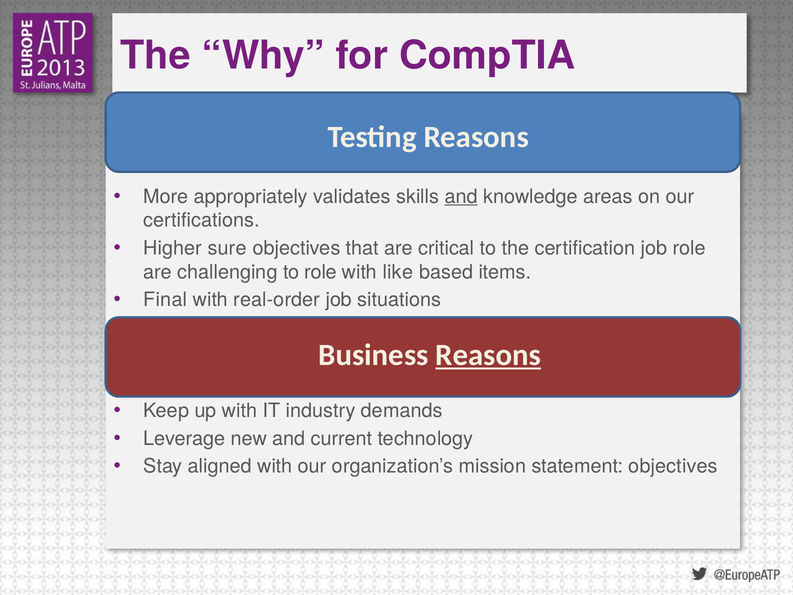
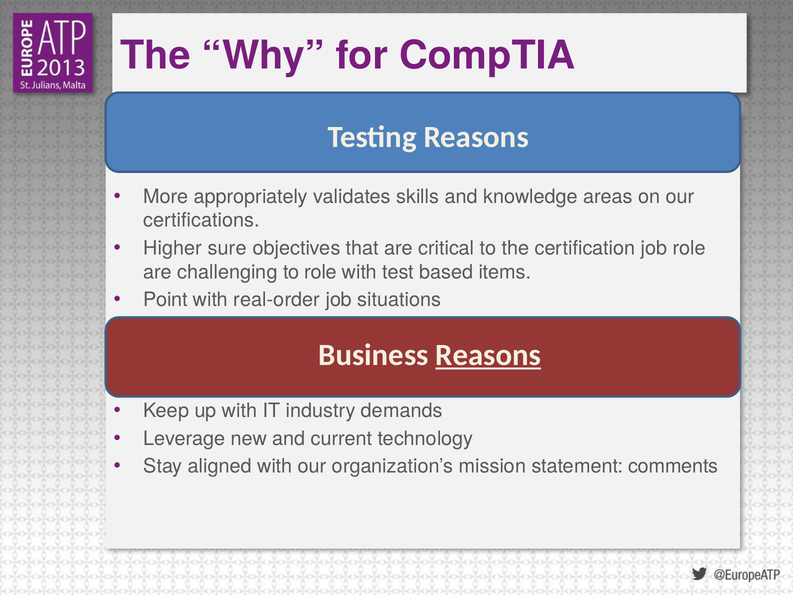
and at (461, 197) underline: present -> none
like: like -> test
Final: Final -> Point
statement objectives: objectives -> comments
